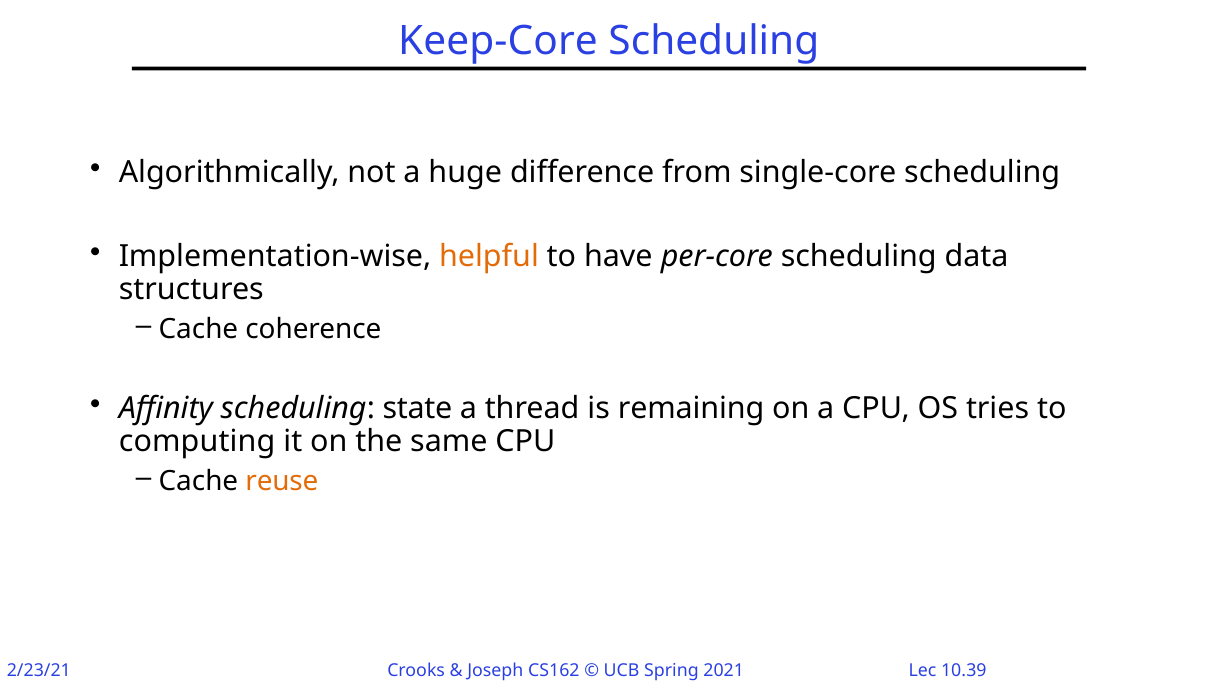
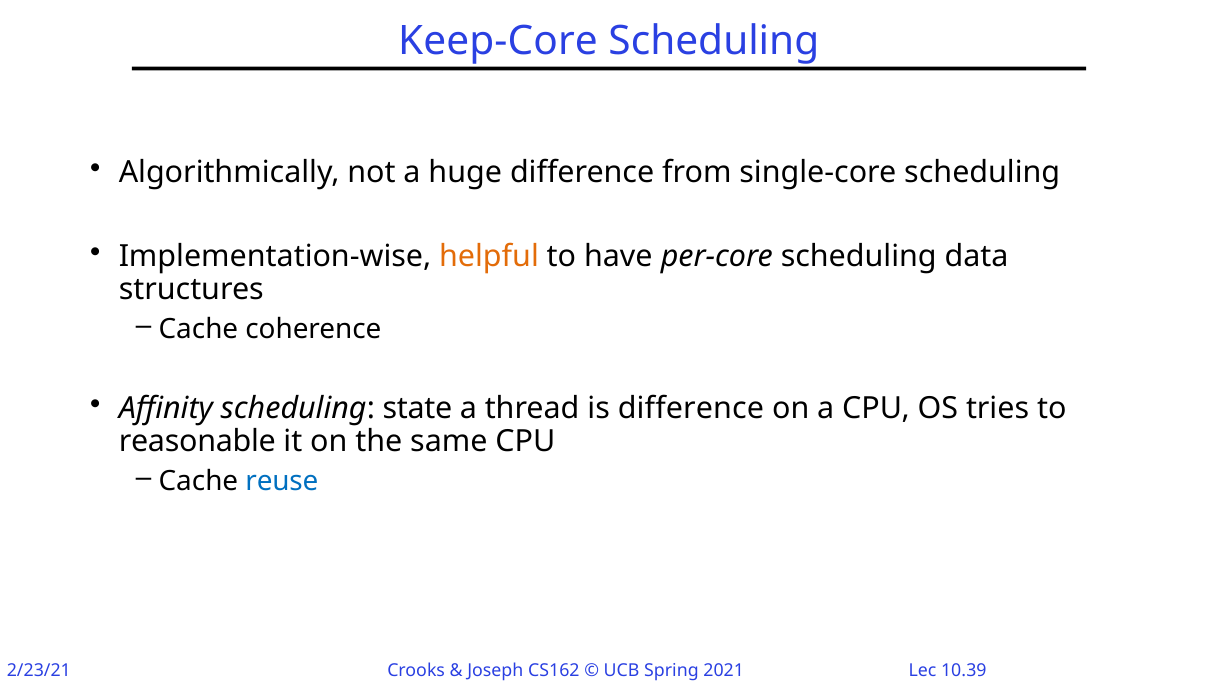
is remaining: remaining -> difference
computing: computing -> reasonable
reuse colour: orange -> blue
